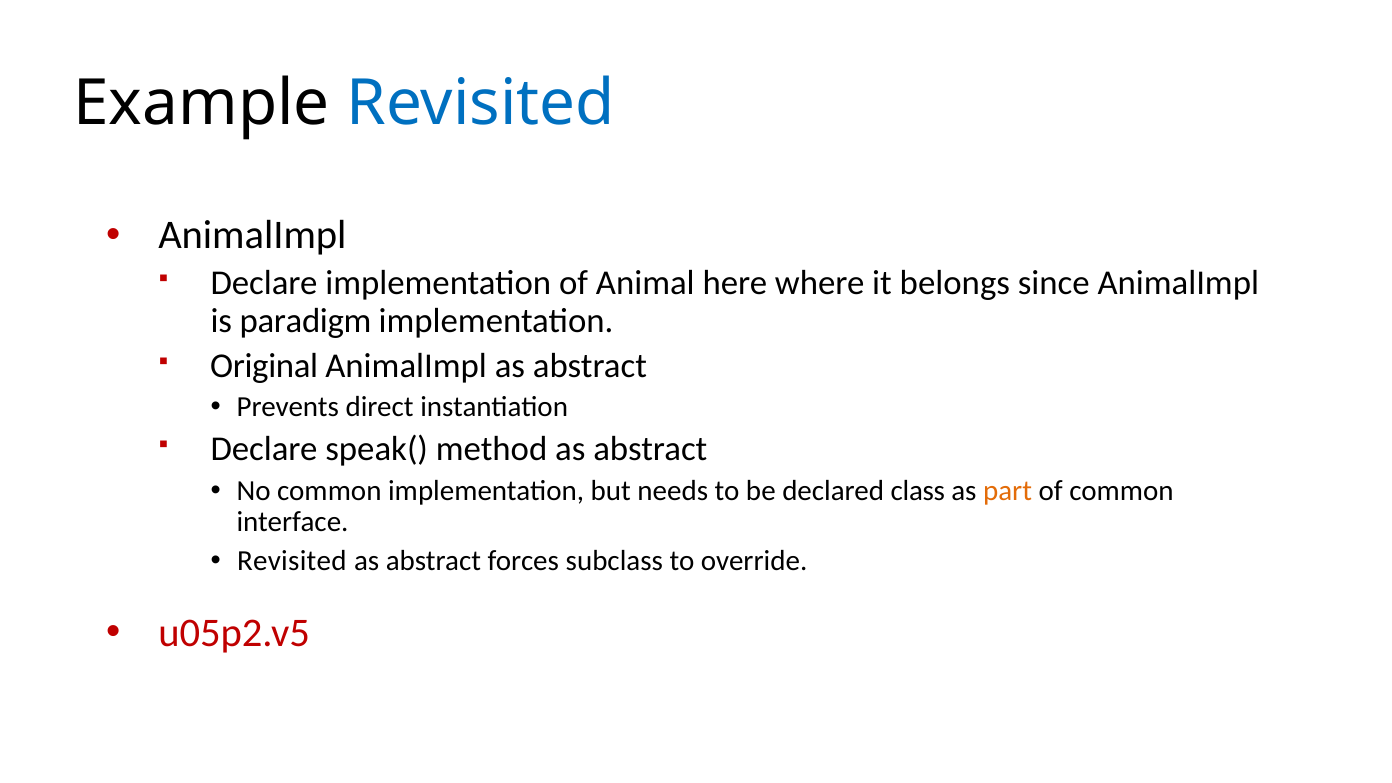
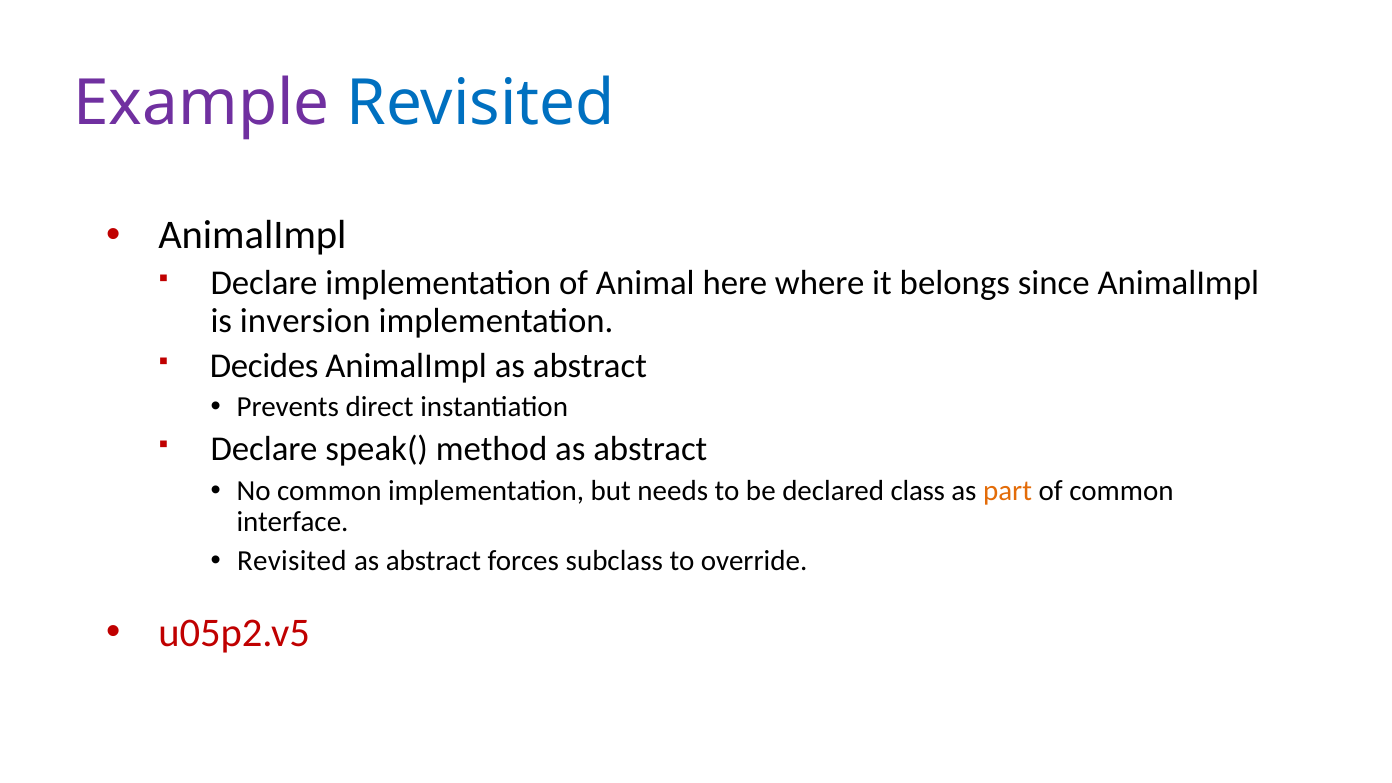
Example colour: black -> purple
paradigm: paradigm -> inversion
Original: Original -> Decides
